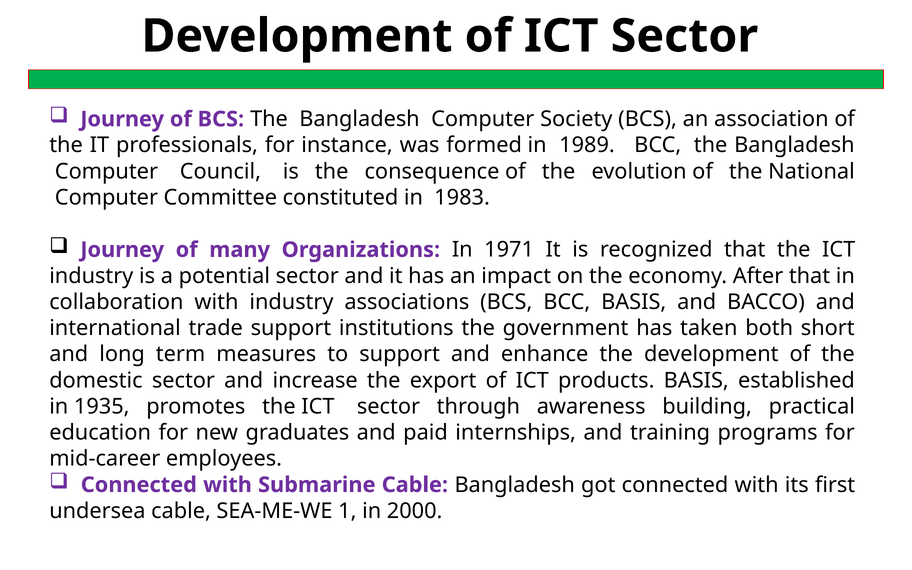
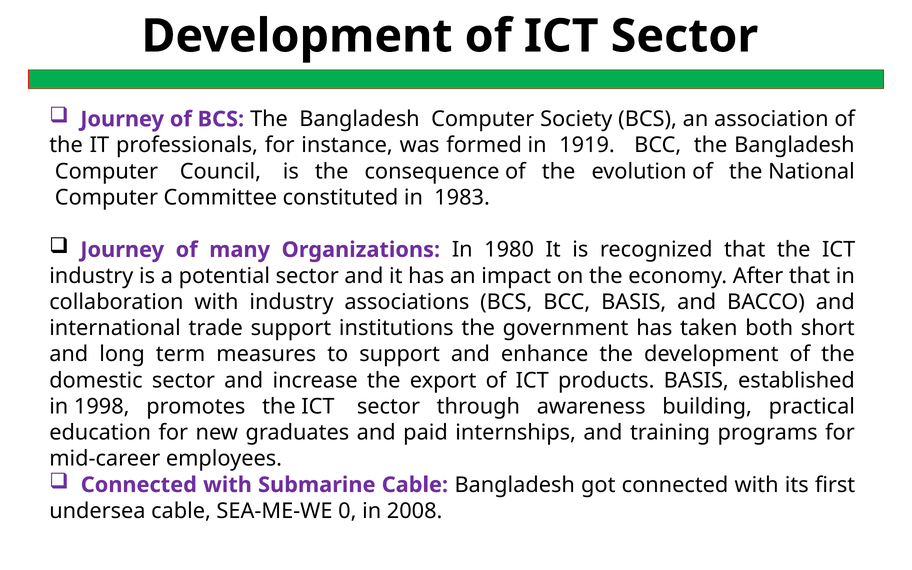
1989: 1989 -> 1919
1971: 1971 -> 1980
1935: 1935 -> 1998
1: 1 -> 0
2000: 2000 -> 2008
